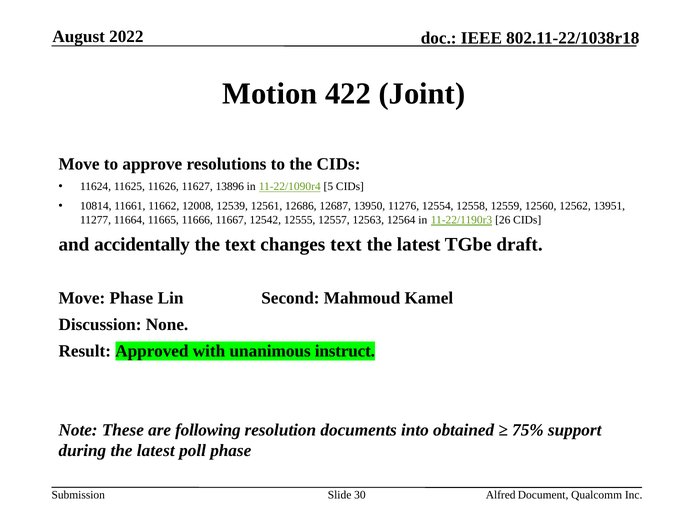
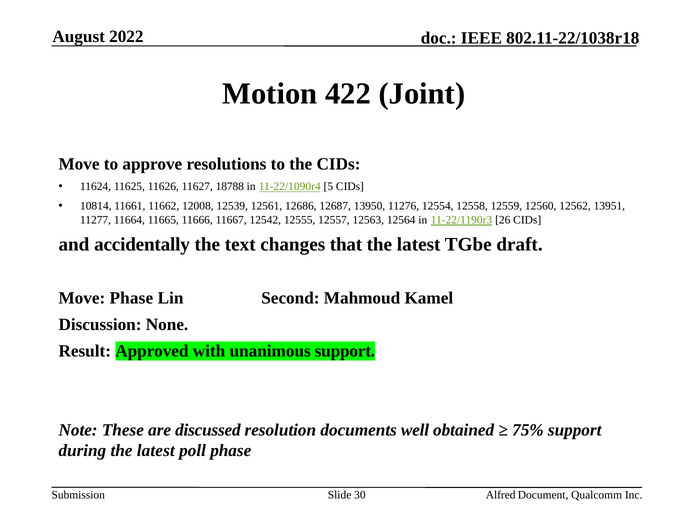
13896: 13896 -> 18788
changes text: text -> that
unanimous instruct: instruct -> support
following: following -> discussed
into: into -> well
